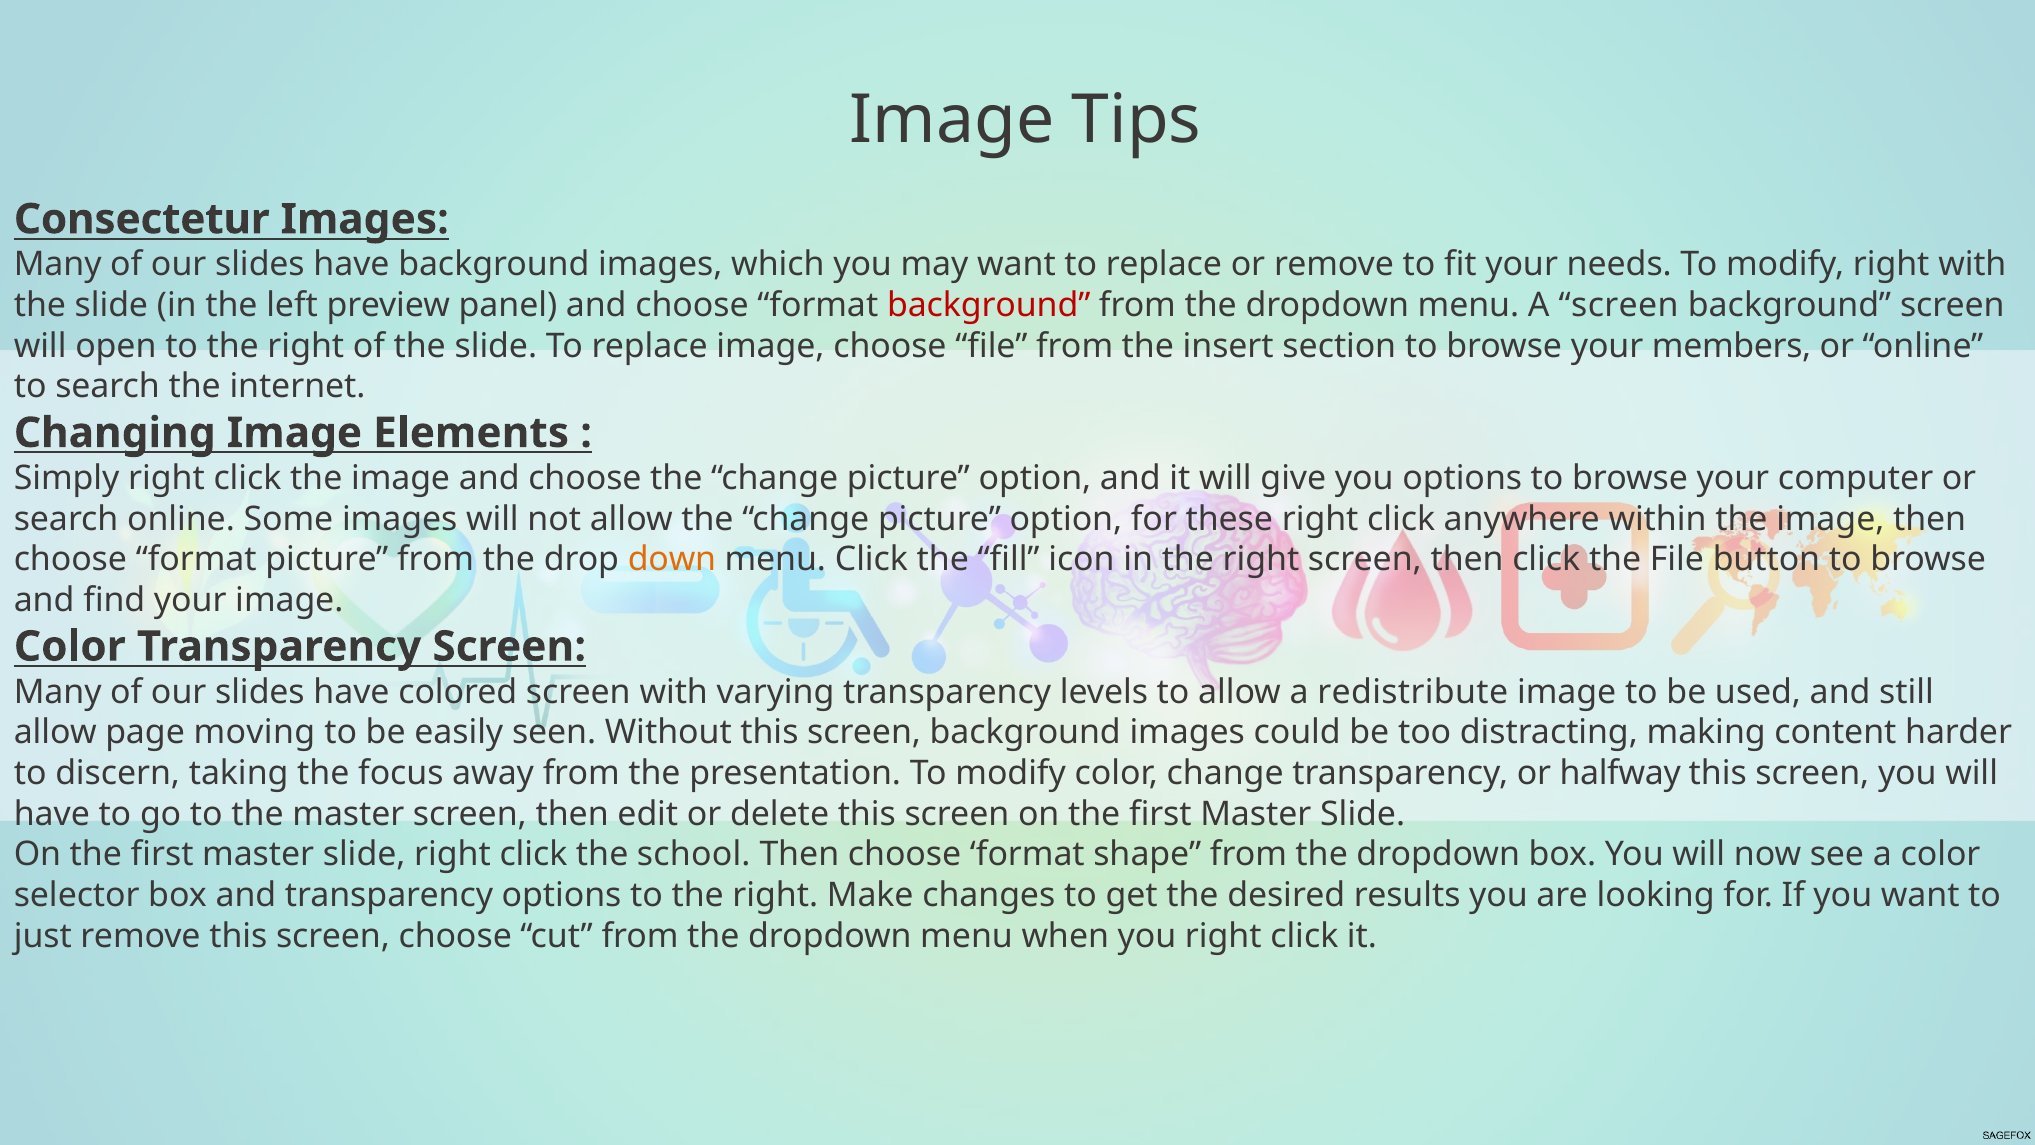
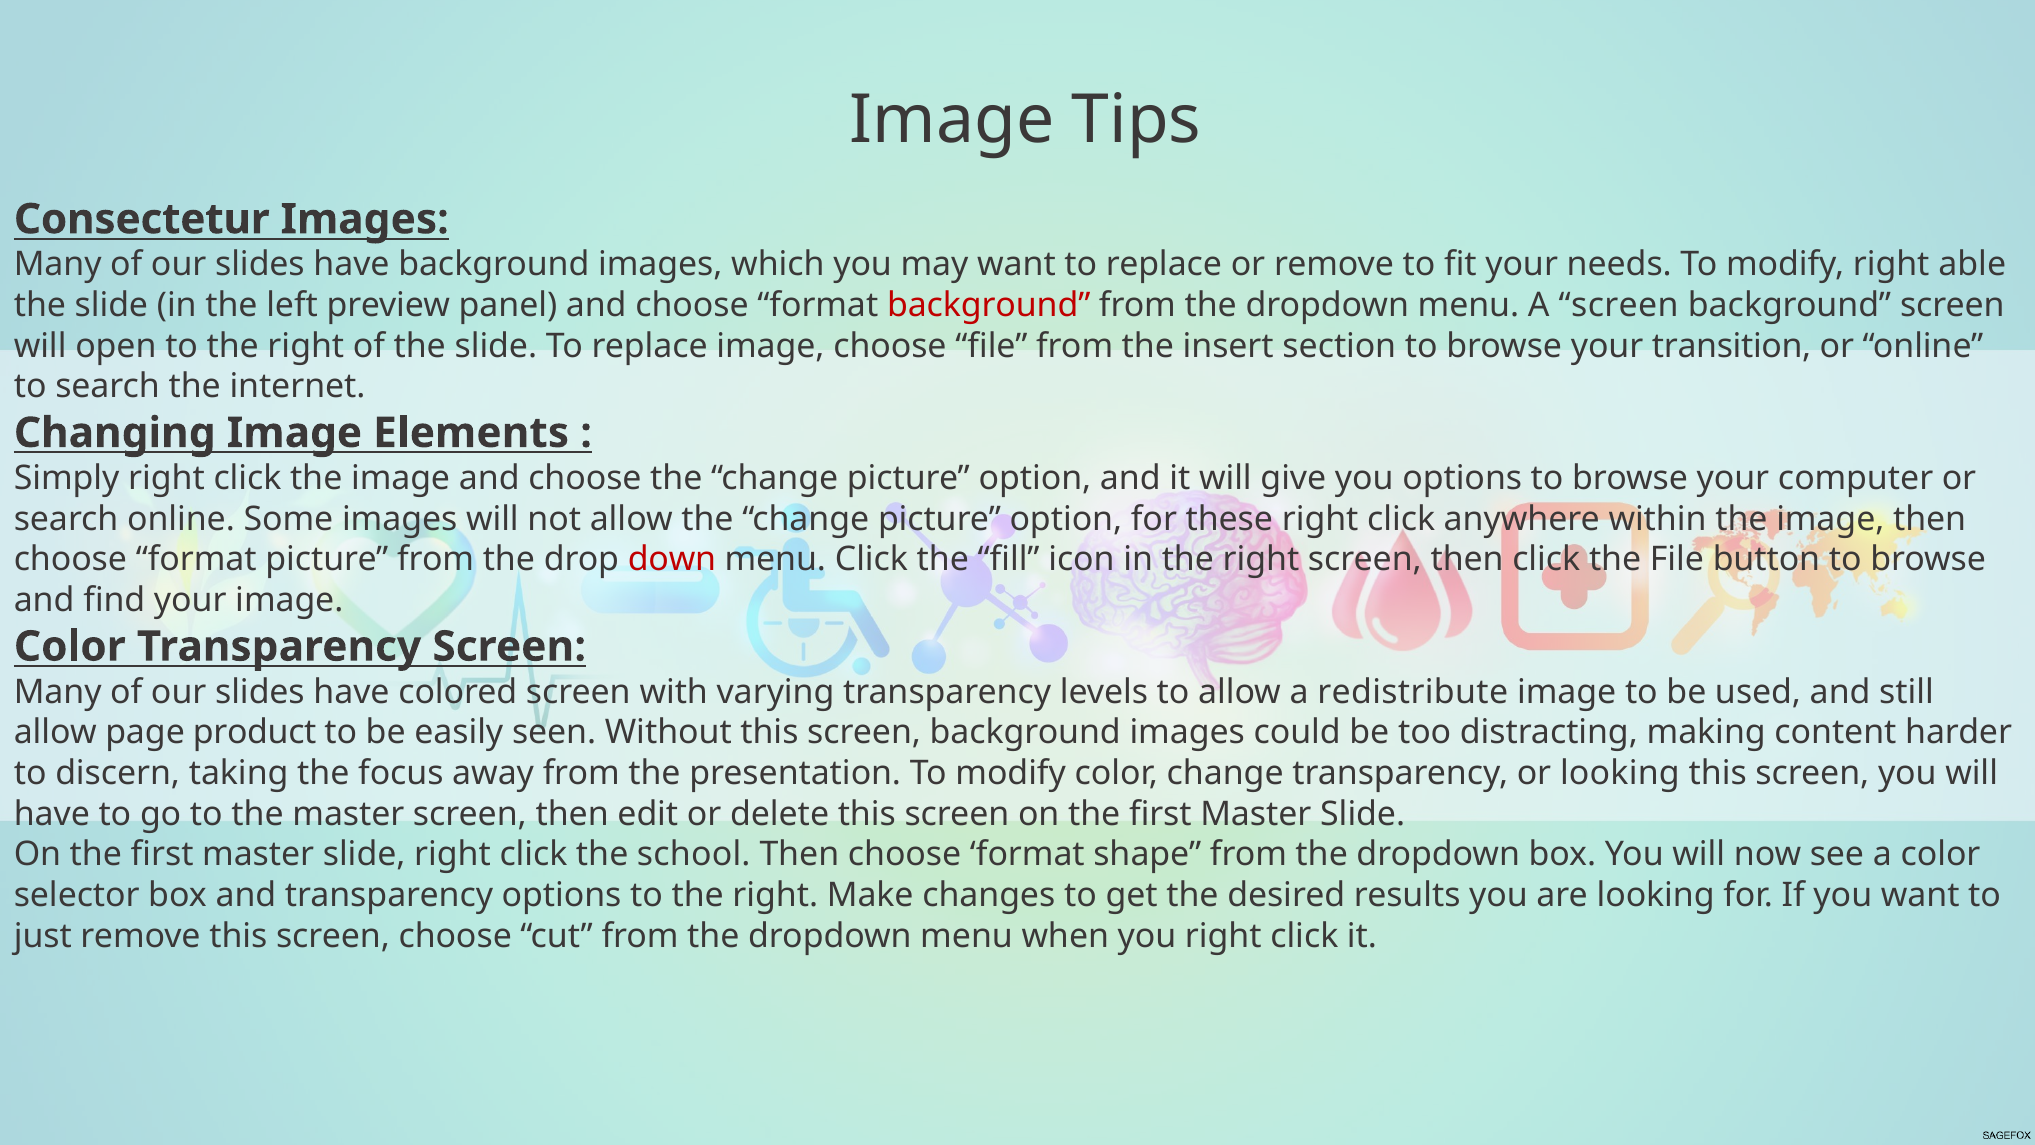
right with: with -> able
members: members -> transition
down colour: orange -> red
moving: moving -> product
or halfway: halfway -> looking
